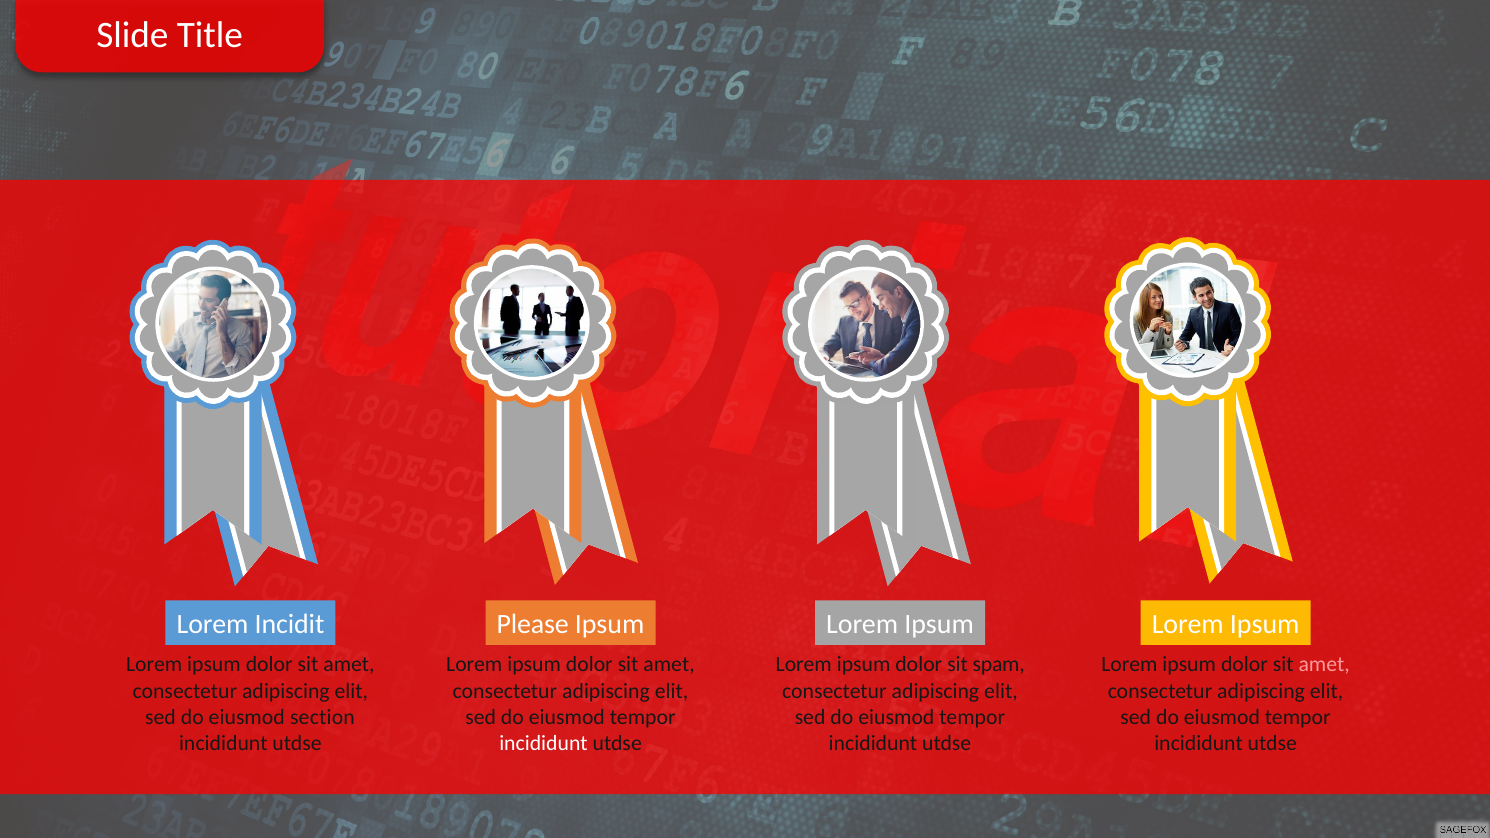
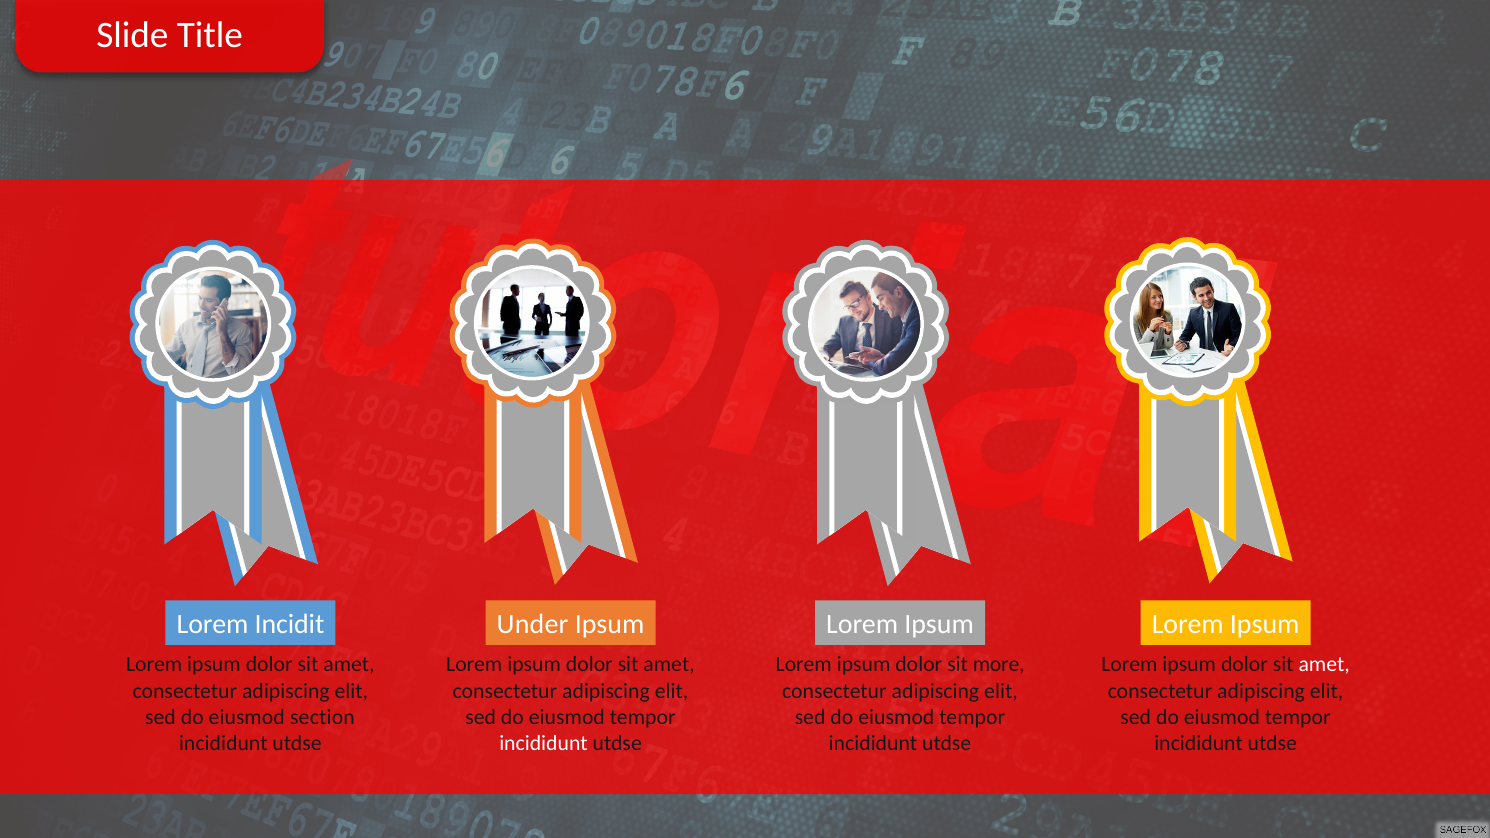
Please: Please -> Under
spam: spam -> more
amet at (1324, 665) colour: pink -> white
